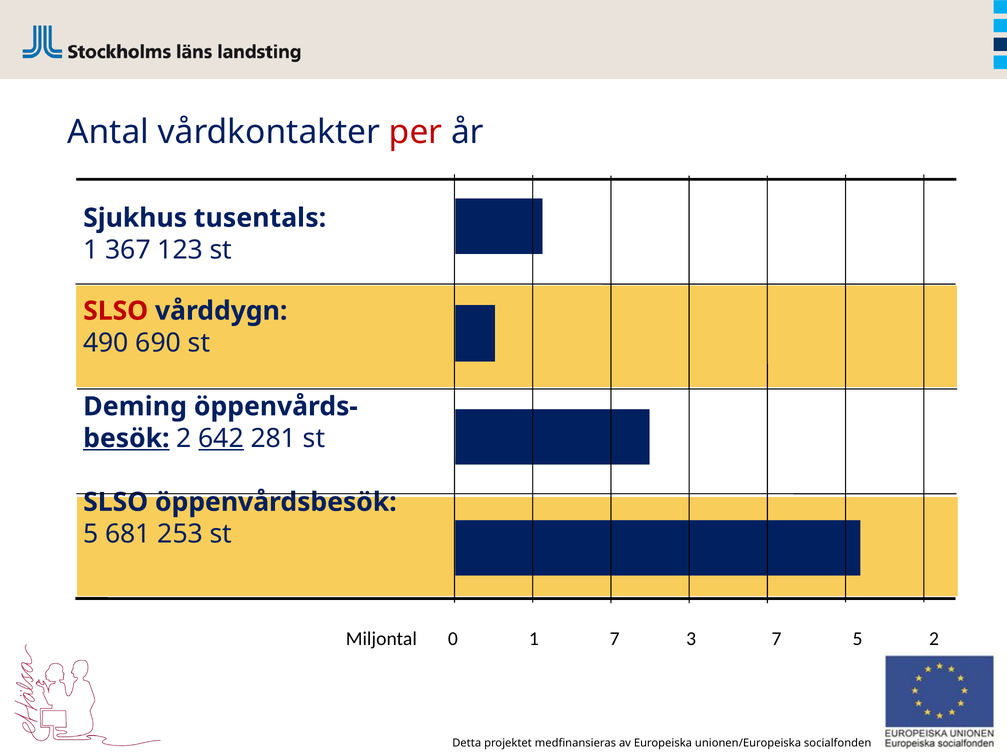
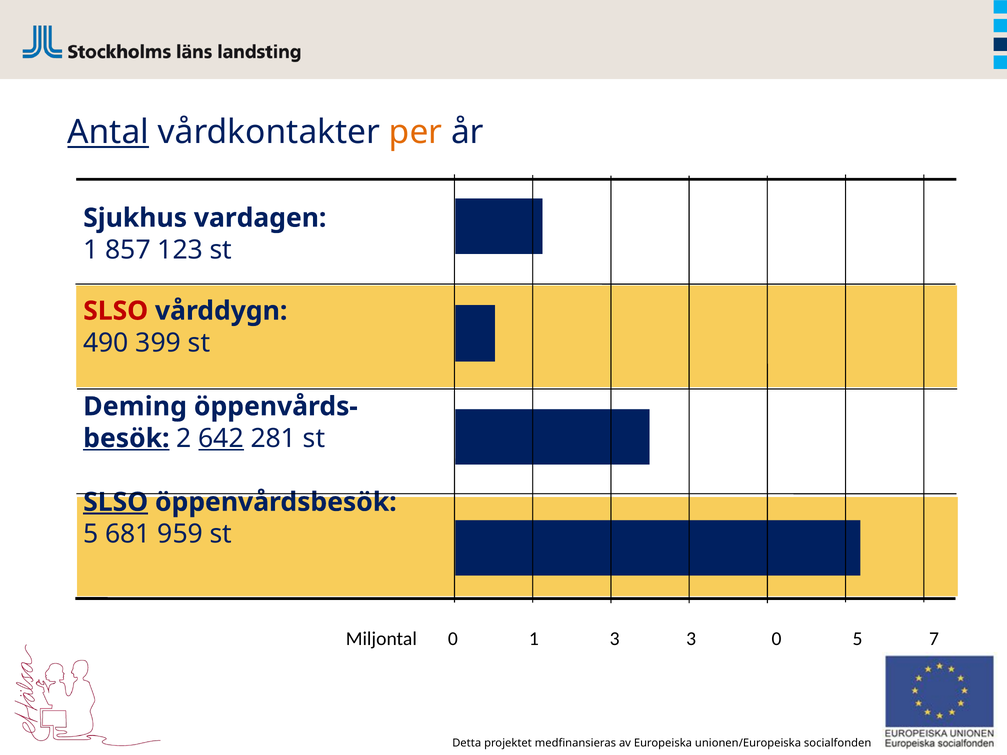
Antal underline: none -> present
per colour: red -> orange
tusentals: tusentals -> vardagen
367: 367 -> 857
690: 690 -> 399
SLSO at (116, 502) underline: none -> present
253: 253 -> 959
1 7: 7 -> 3
3 7: 7 -> 0
5 2: 2 -> 7
